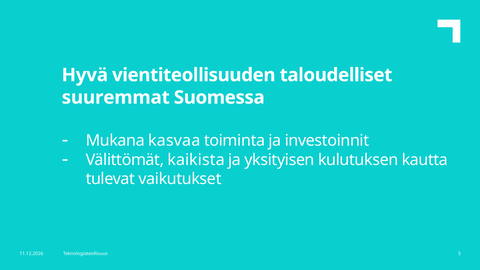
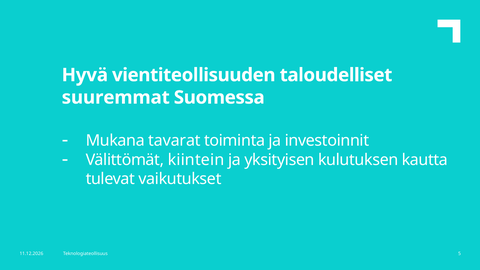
kasvaa: kasvaa -> tavarat
kaikista: kaikista -> kiintein
